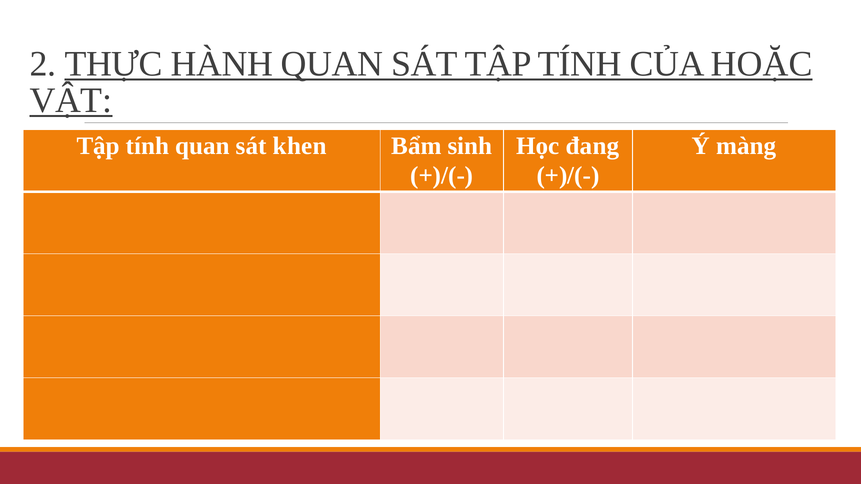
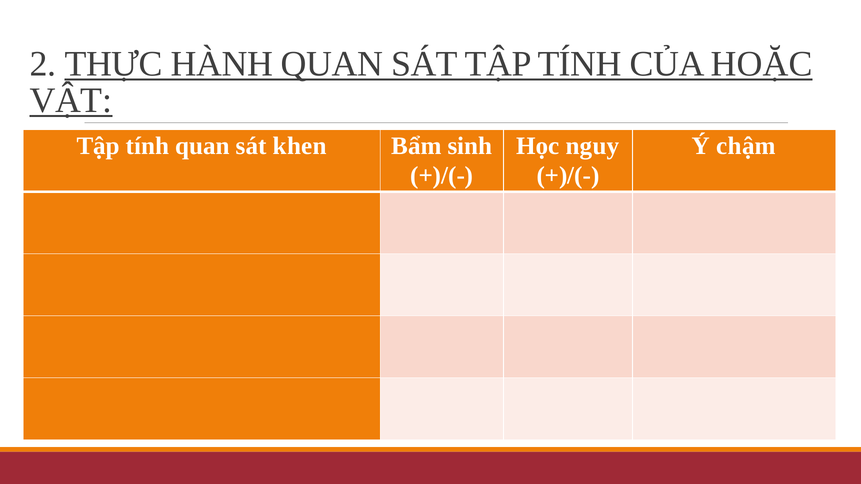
đang: đang -> nguy
màng: màng -> chậm
